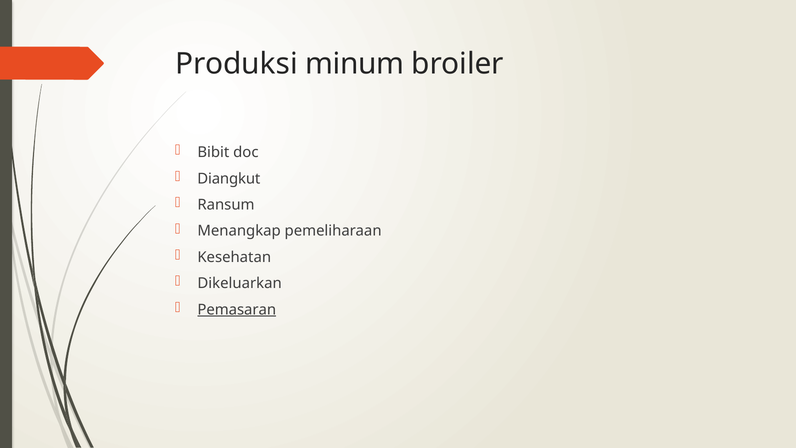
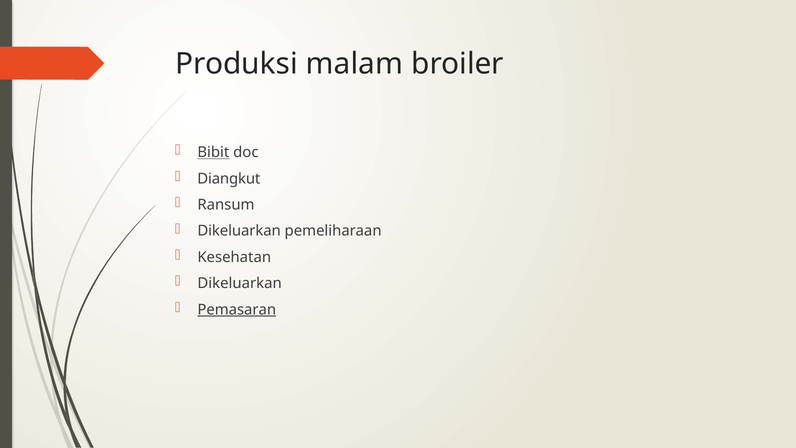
minum: minum -> malam
Bibit underline: none -> present
Menangkap at (239, 231): Menangkap -> Dikeluarkan
